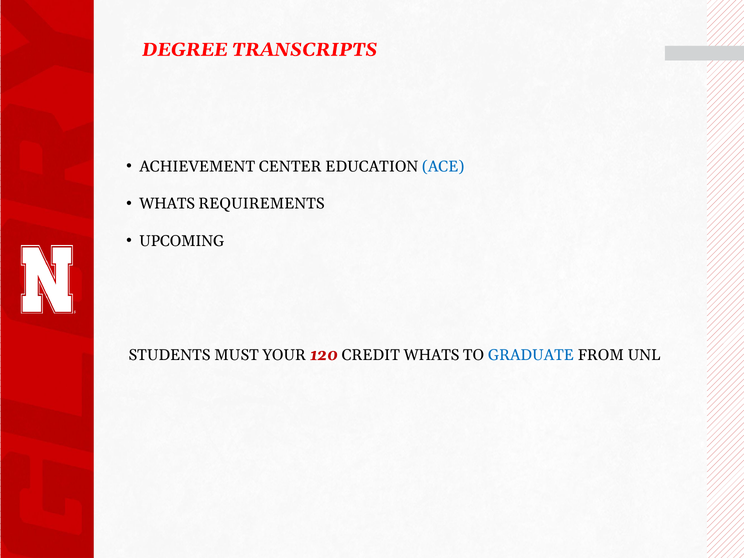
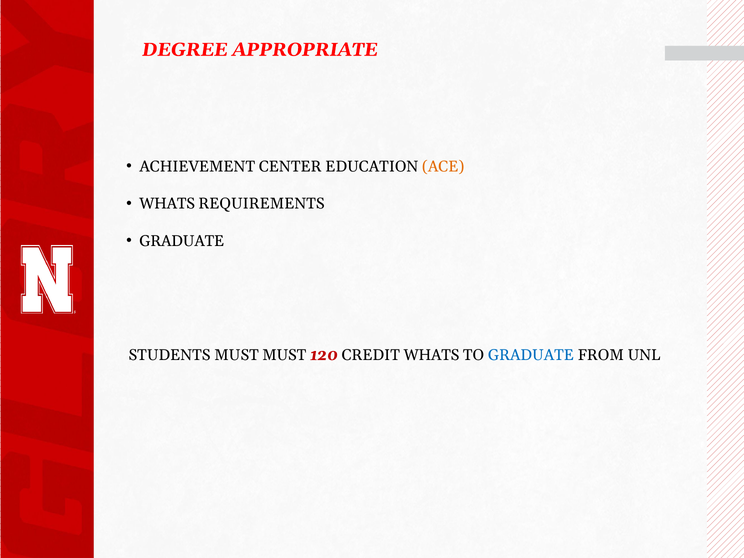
TRANSCRIPTS: TRANSCRIPTS -> APPROPRIATE
ACE colour: blue -> orange
UPCOMING at (182, 241): UPCOMING -> GRADUATE
MUST YOUR: YOUR -> MUST
